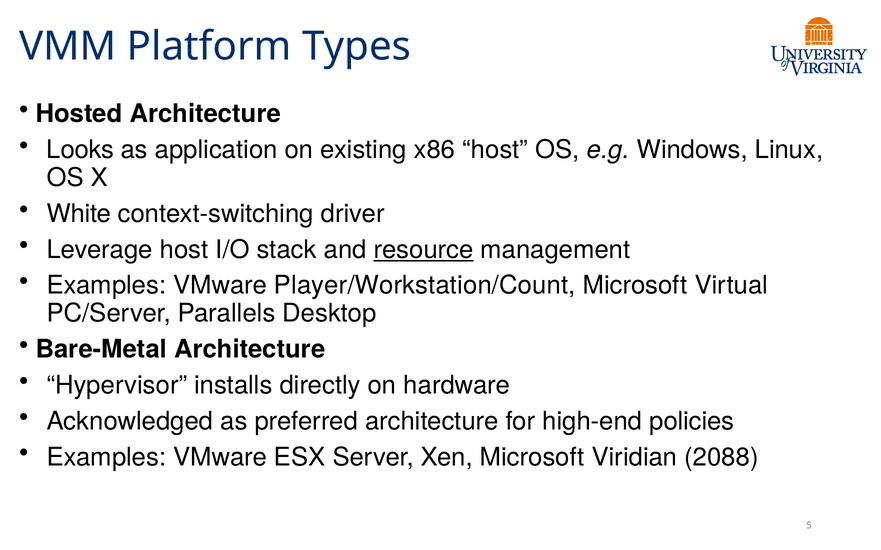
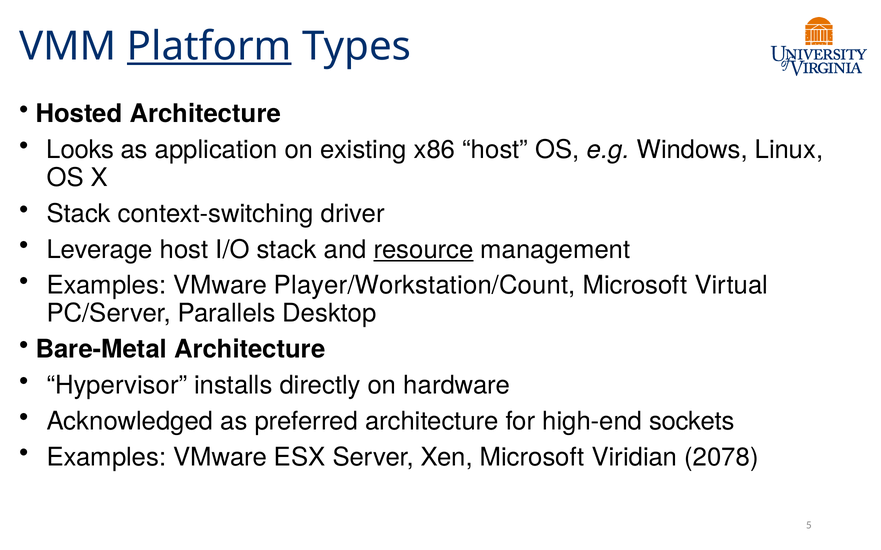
Platform underline: none -> present
White at (79, 214): White -> Stack
policies: policies -> sockets
2088: 2088 -> 2078
